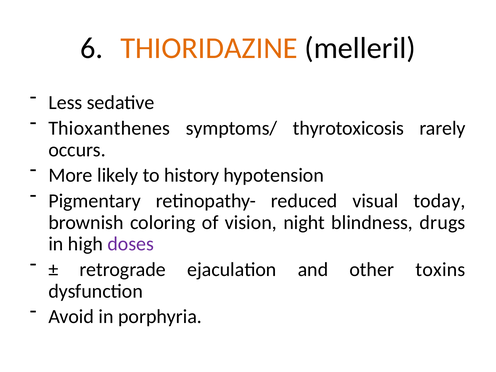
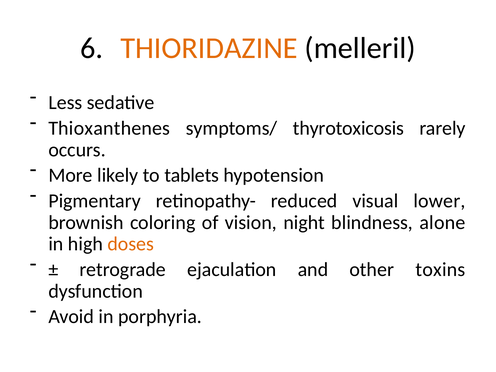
history: history -> tablets
today: today -> lower
drugs: drugs -> alone
doses colour: purple -> orange
